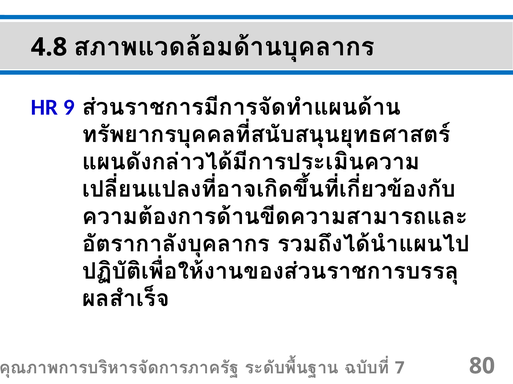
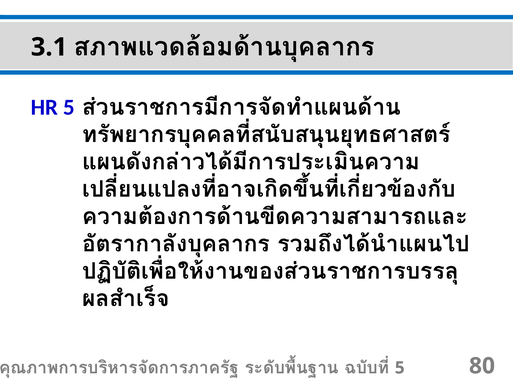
4.8: 4.8 -> 3.1
HR 9: 9 -> 5
7 at (400, 369): 7 -> 5
